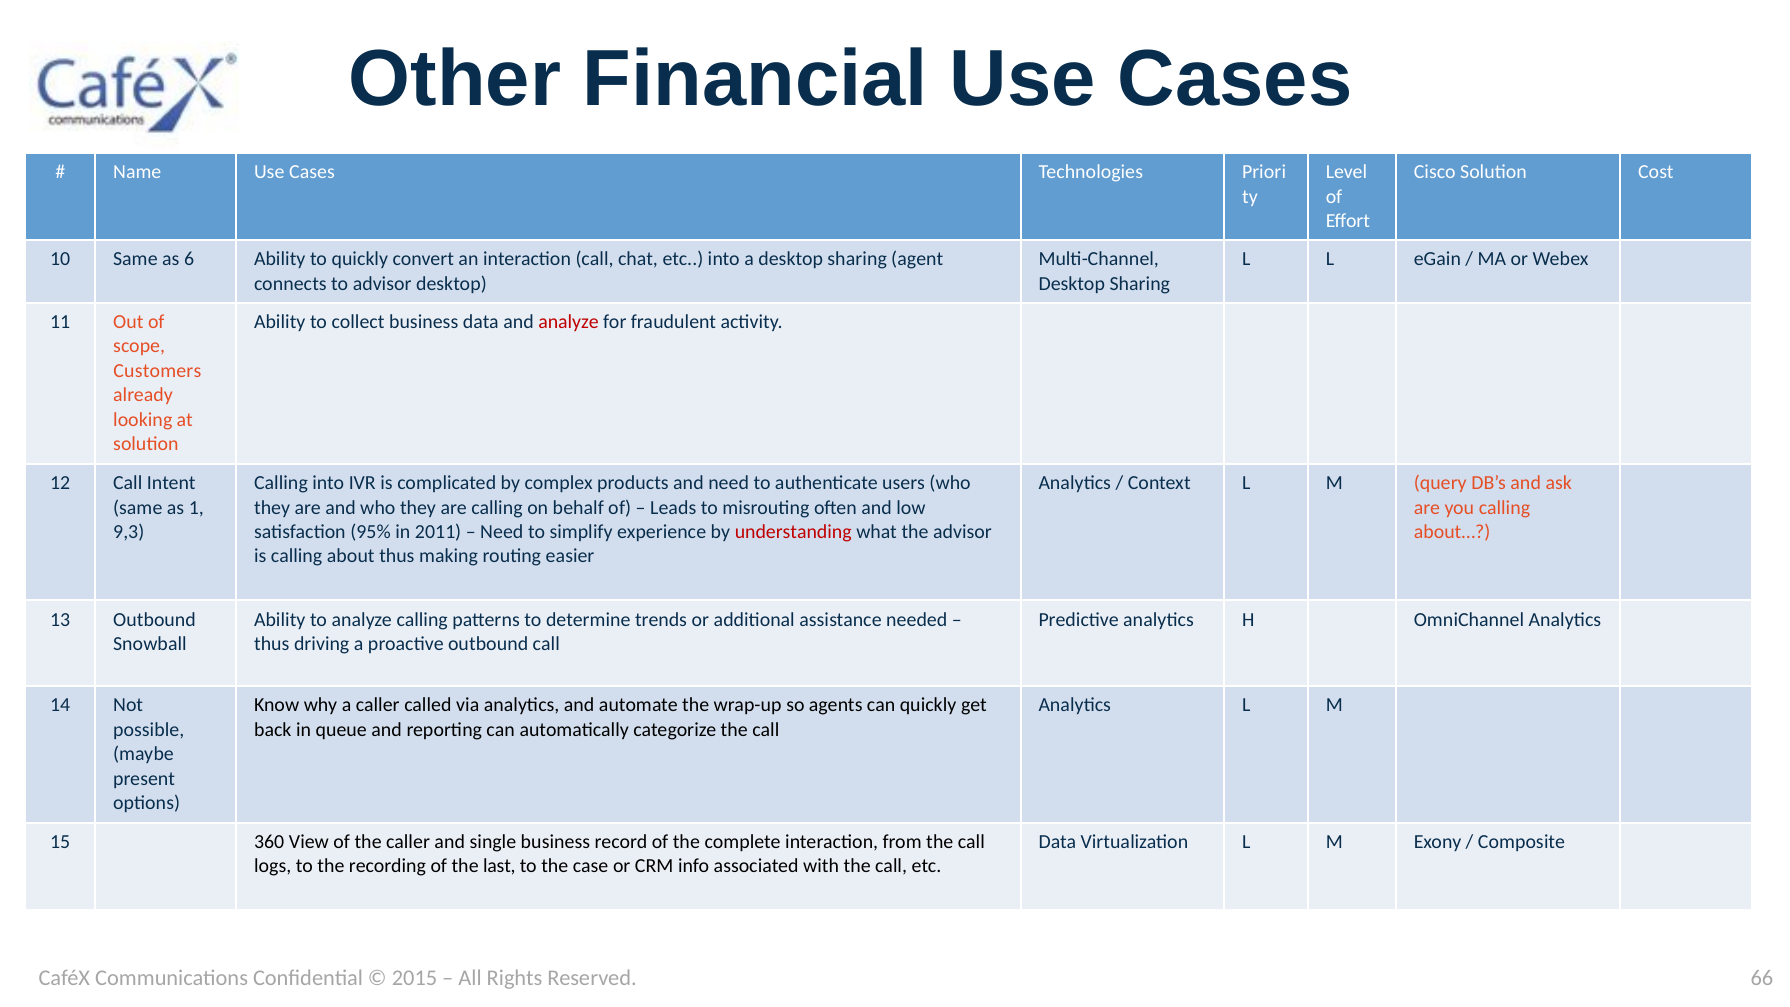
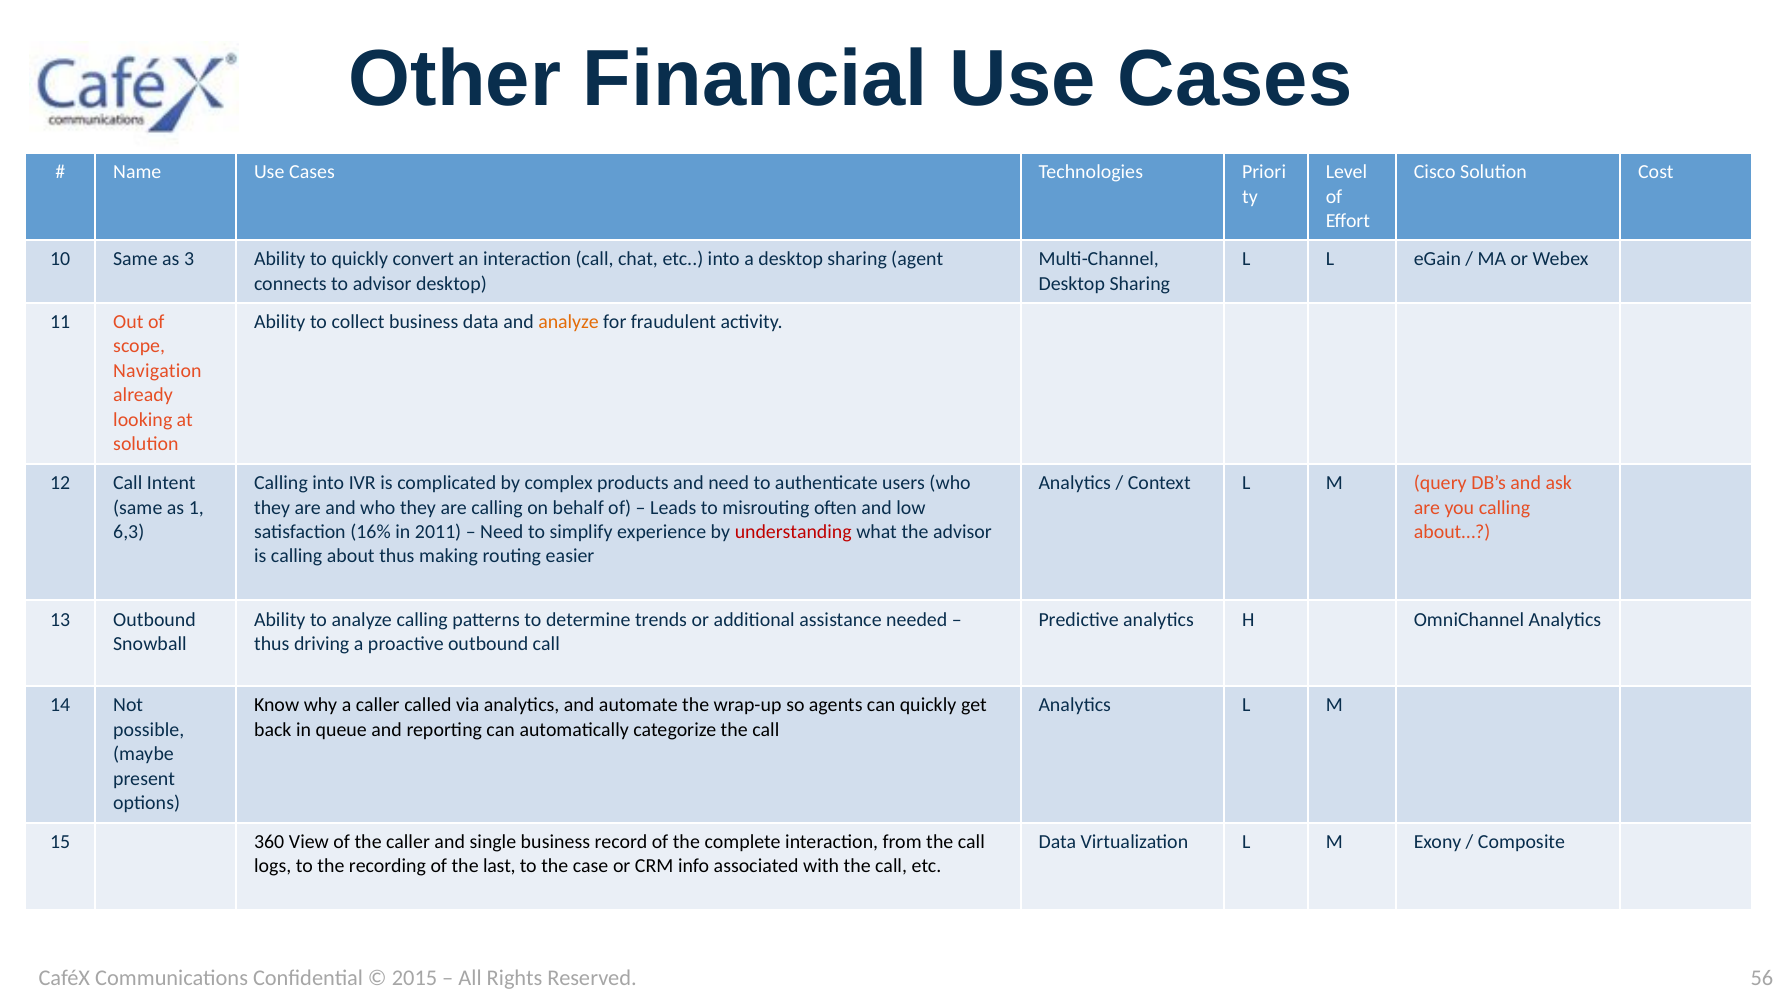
6: 6 -> 3
analyze at (569, 322) colour: red -> orange
Customers: Customers -> Navigation
9,3: 9,3 -> 6,3
95%: 95% -> 16%
66: 66 -> 56
